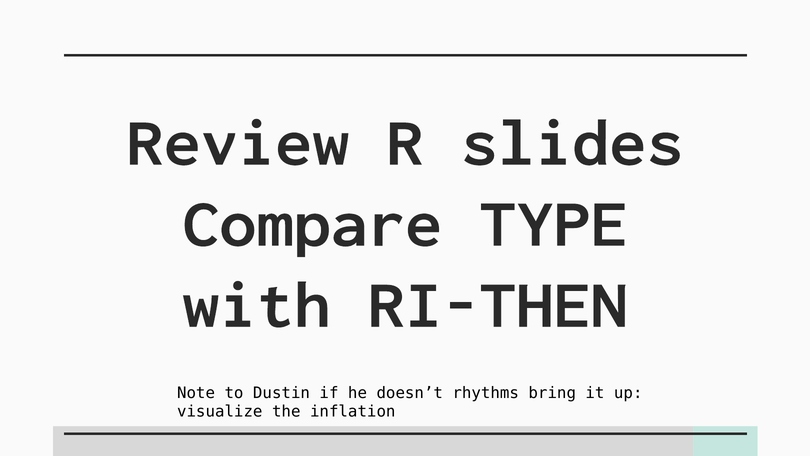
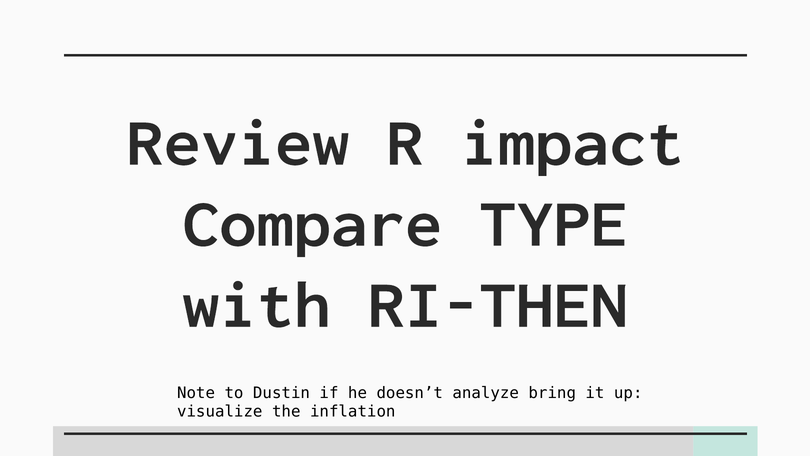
slides: slides -> impact
rhythms: rhythms -> analyze
